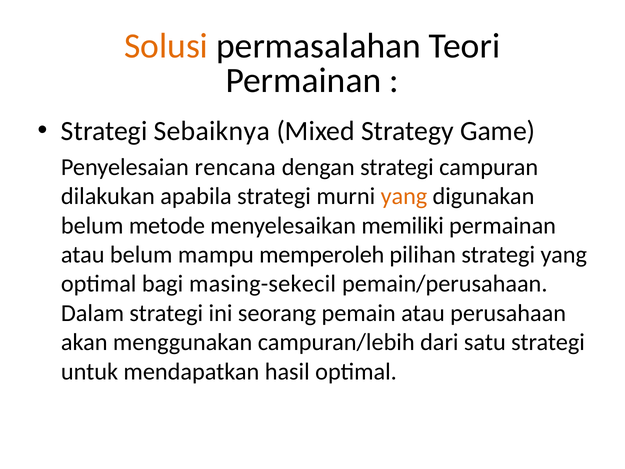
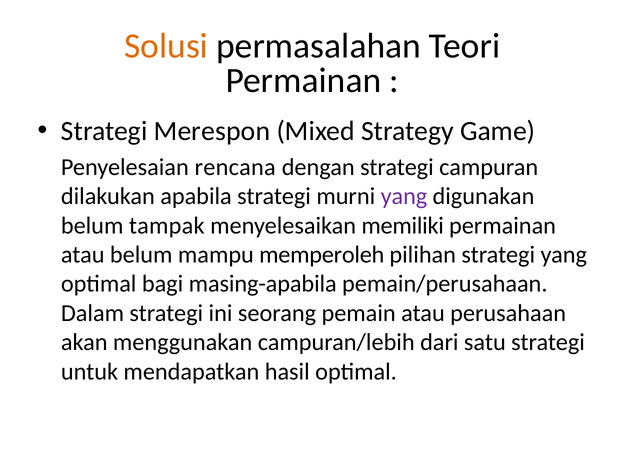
Sebaiknya: Sebaiknya -> Merespon
yang at (404, 196) colour: orange -> purple
metode: metode -> tampak
masing-sekecil: masing-sekecil -> masing-apabila
